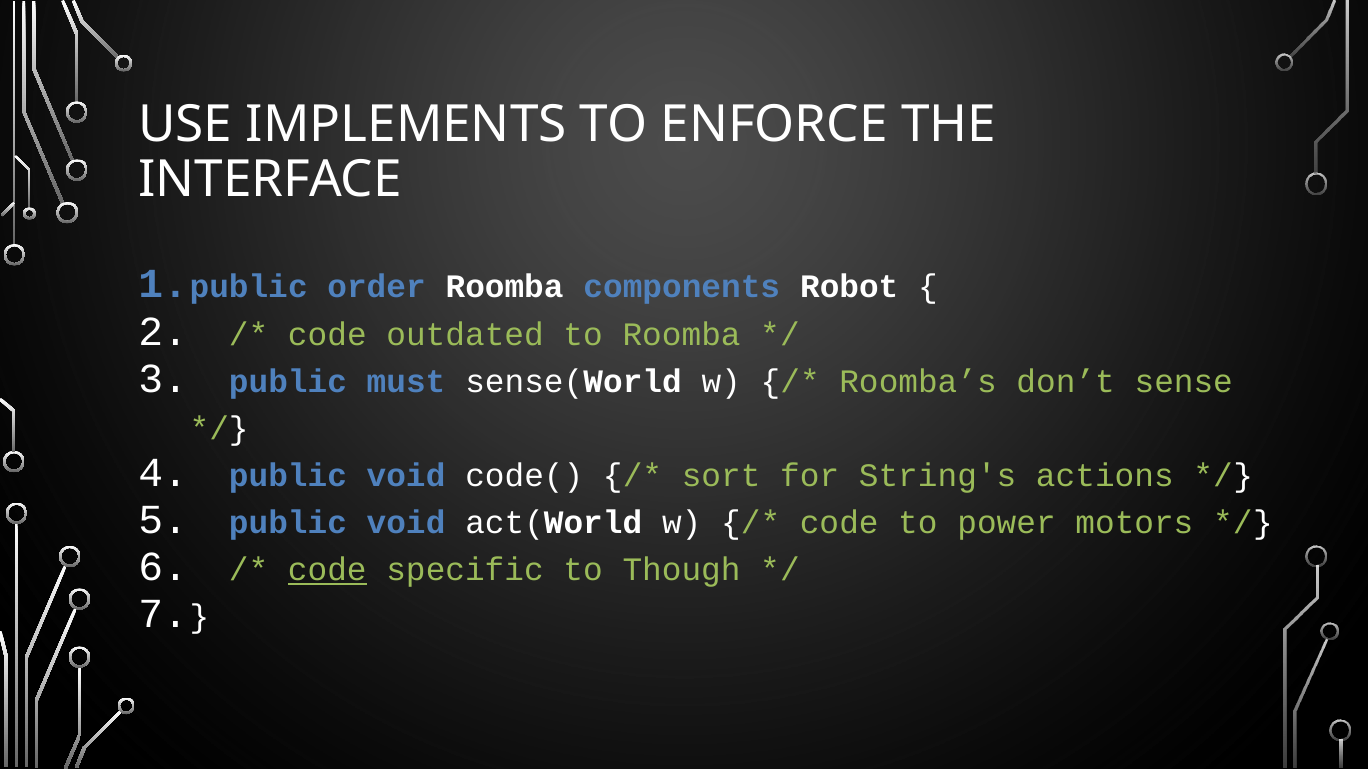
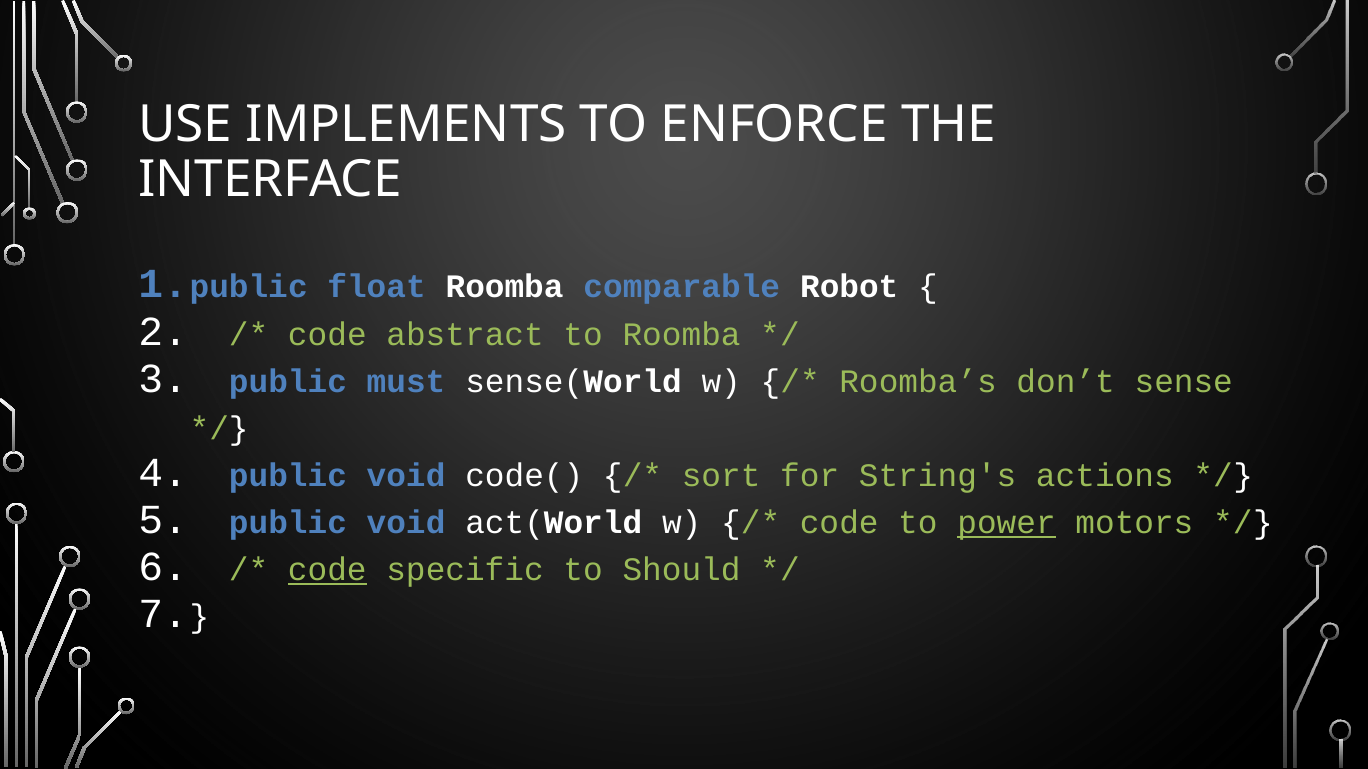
order: order -> float
components: components -> comparable
outdated: outdated -> abstract
power underline: none -> present
Though: Though -> Should
